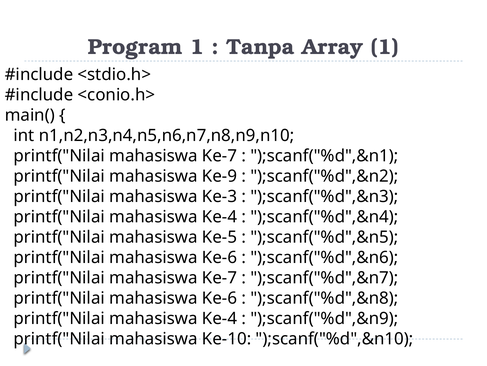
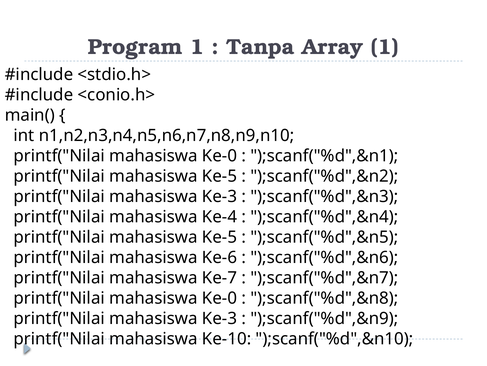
Ke-7 at (220, 156): Ke-7 -> Ke-0
Ke-9 at (220, 176): Ke-9 -> Ke-5
Ke-6 at (220, 298): Ke-6 -> Ke-0
Ke-4 at (220, 318): Ke-4 -> Ke-3
